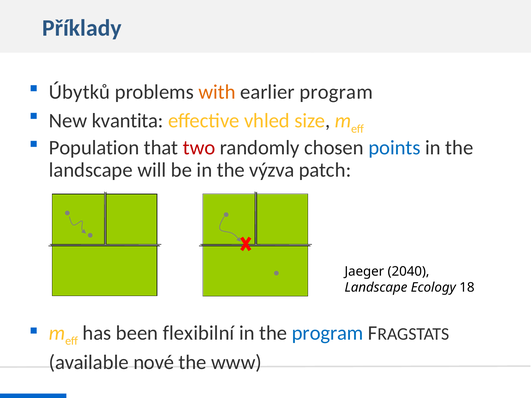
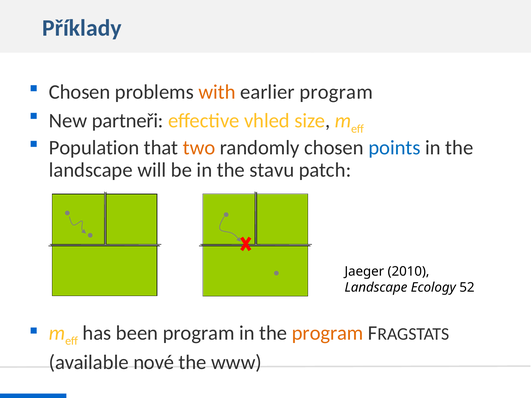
Úbytků at (80, 92): Úbytků -> Chosen
kvantita: kvantita -> partneři
two colour: red -> orange
výzva: výzva -> stavu
2040: 2040 -> 2010
18: 18 -> 52
been flexibilní: flexibilní -> program
program at (328, 333) colour: blue -> orange
